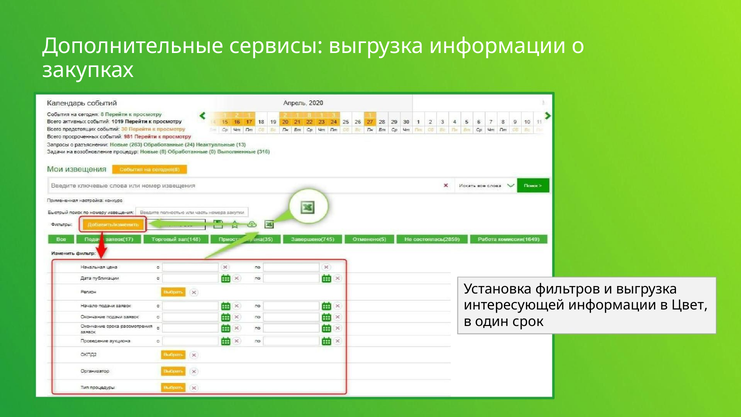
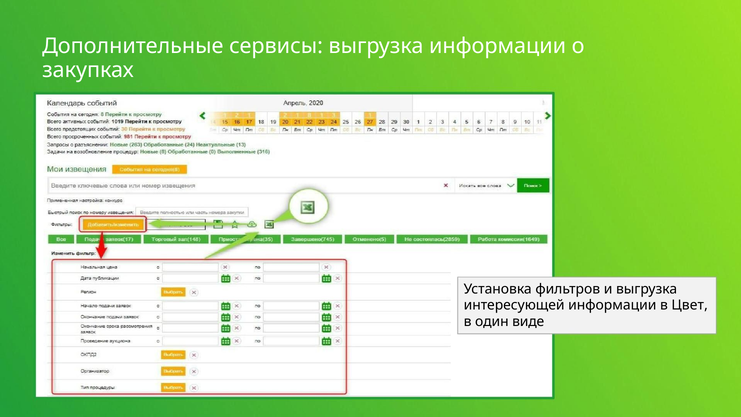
срок: срок -> виде
